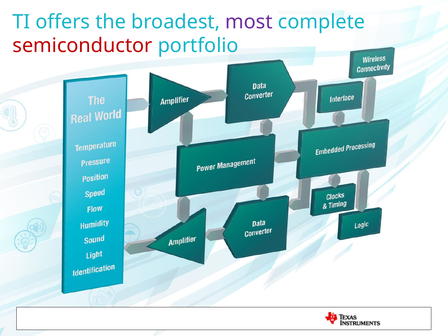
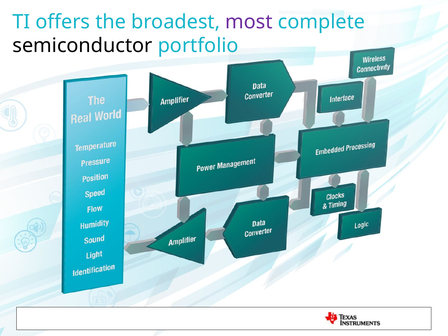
semiconductor colour: red -> black
